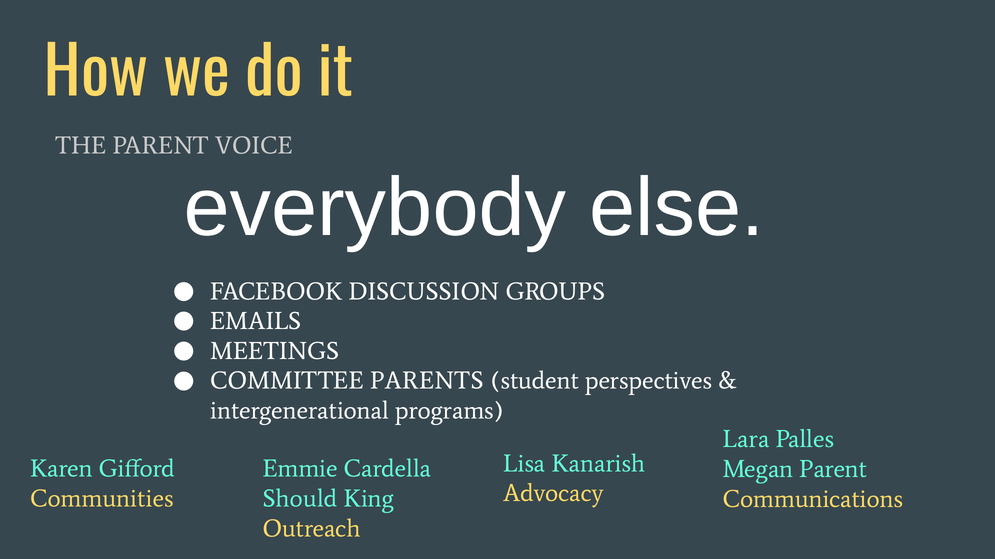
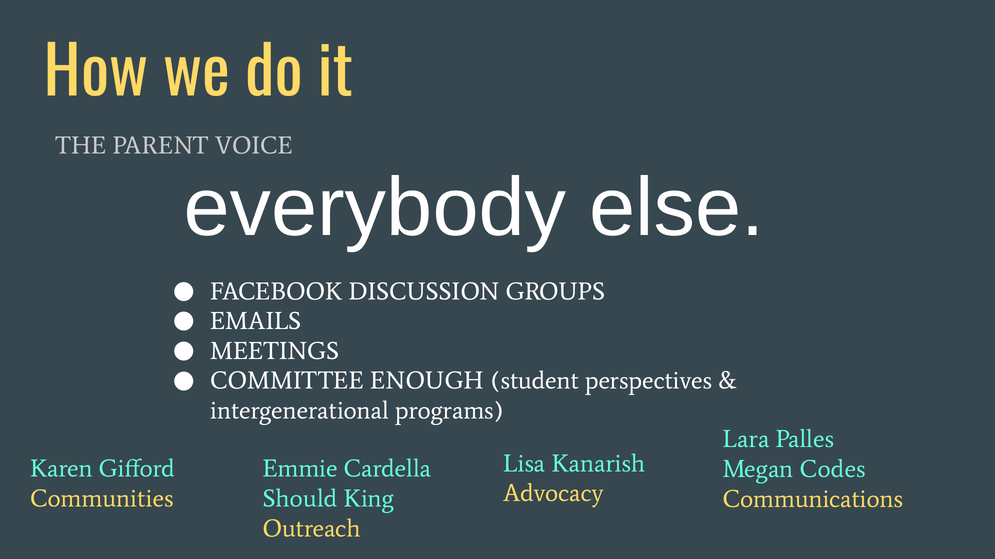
PARENTS: PARENTS -> ENOUGH
Megan Parent: Parent -> Codes
